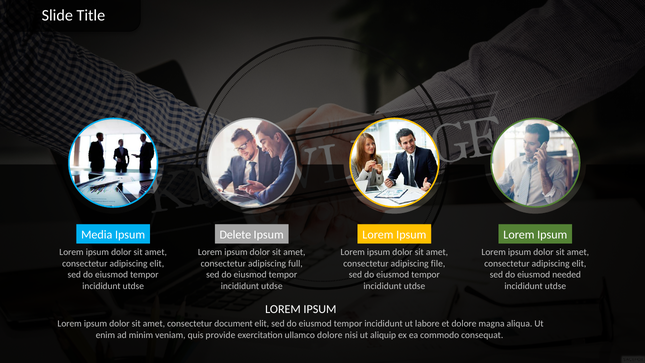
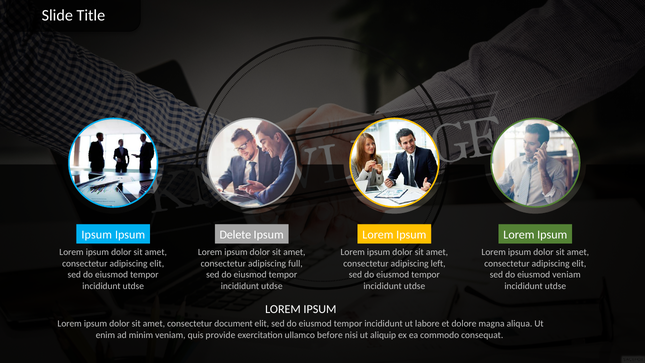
Media at (97, 235): Media -> Ipsum
file: file -> left
eiusmod needed: needed -> veniam
ullamco dolore: dolore -> before
